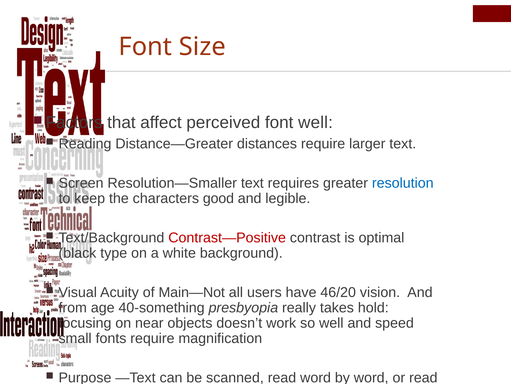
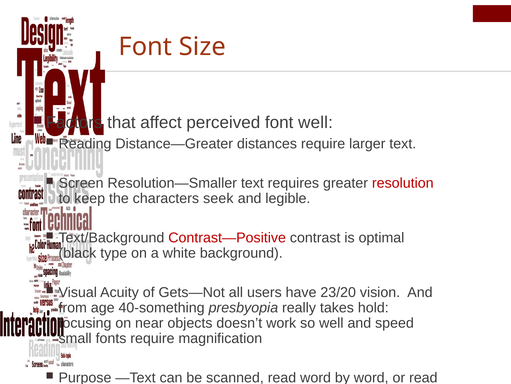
resolution colour: blue -> red
good: good -> seek
Main—Not: Main—Not -> Gets—Not
46/20: 46/20 -> 23/20
